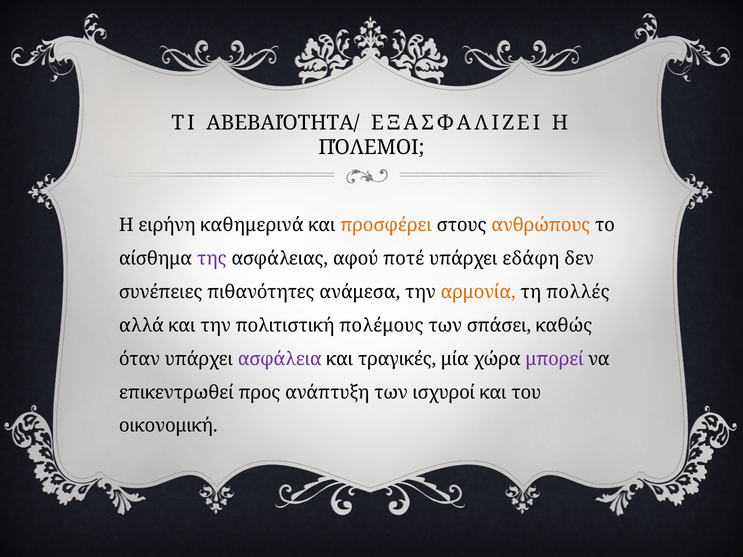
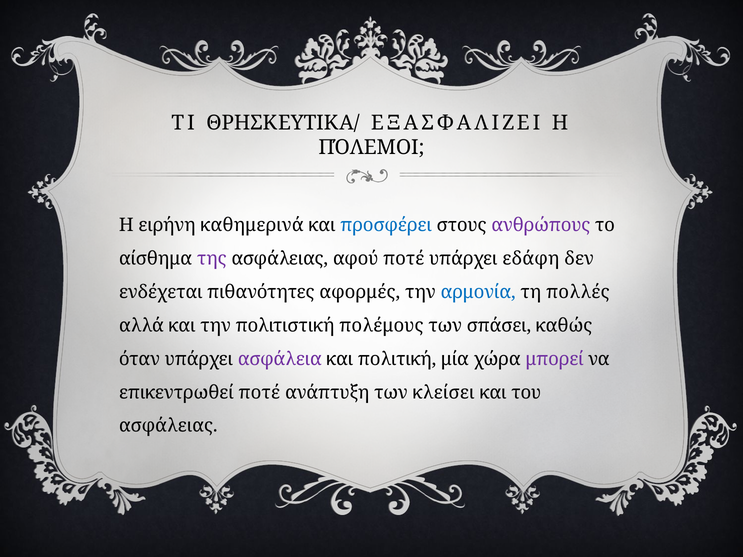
ΑΒΕΒΑΙΌΤΗΤΑ/: ΑΒΕΒΑΙΌΤΗΤΑ/ -> ΘΡΗΣΚΕΥΤΙΚΑ/
προσφέρει colour: orange -> blue
ανθρώπους colour: orange -> purple
συνέπειες: συνέπειες -> ενδέχεται
ανάμεσα: ανάμεσα -> αφορμές
αρμονία colour: orange -> blue
τραγικές: τραγικές -> πολιτική
επικεντρωθεί προς: προς -> ποτέ
ισχυροί: ισχυροί -> κλείσει
οικονομική at (168, 426): οικονομική -> ασφάλειας
